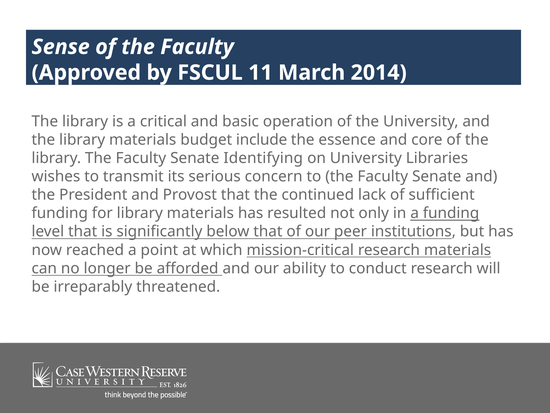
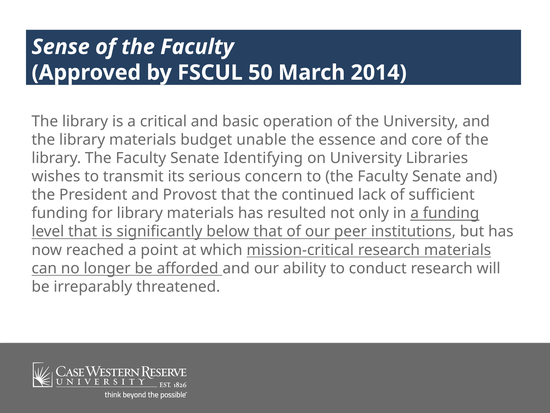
11: 11 -> 50
include: include -> unable
